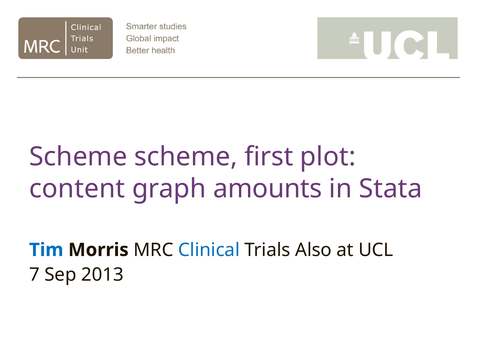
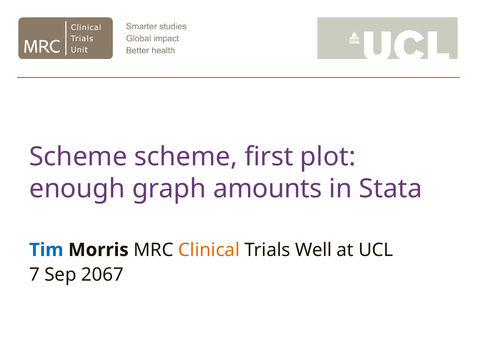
content: content -> enough
Clinical colour: blue -> orange
Also: Also -> Well
2013: 2013 -> 2067
